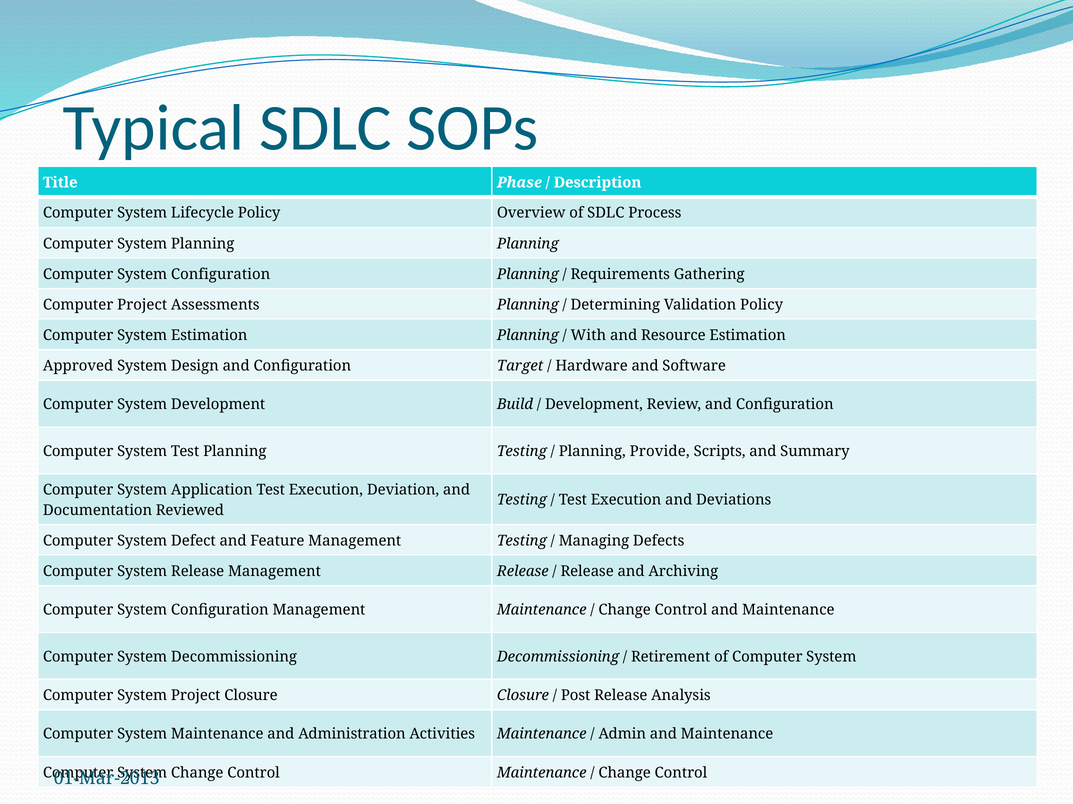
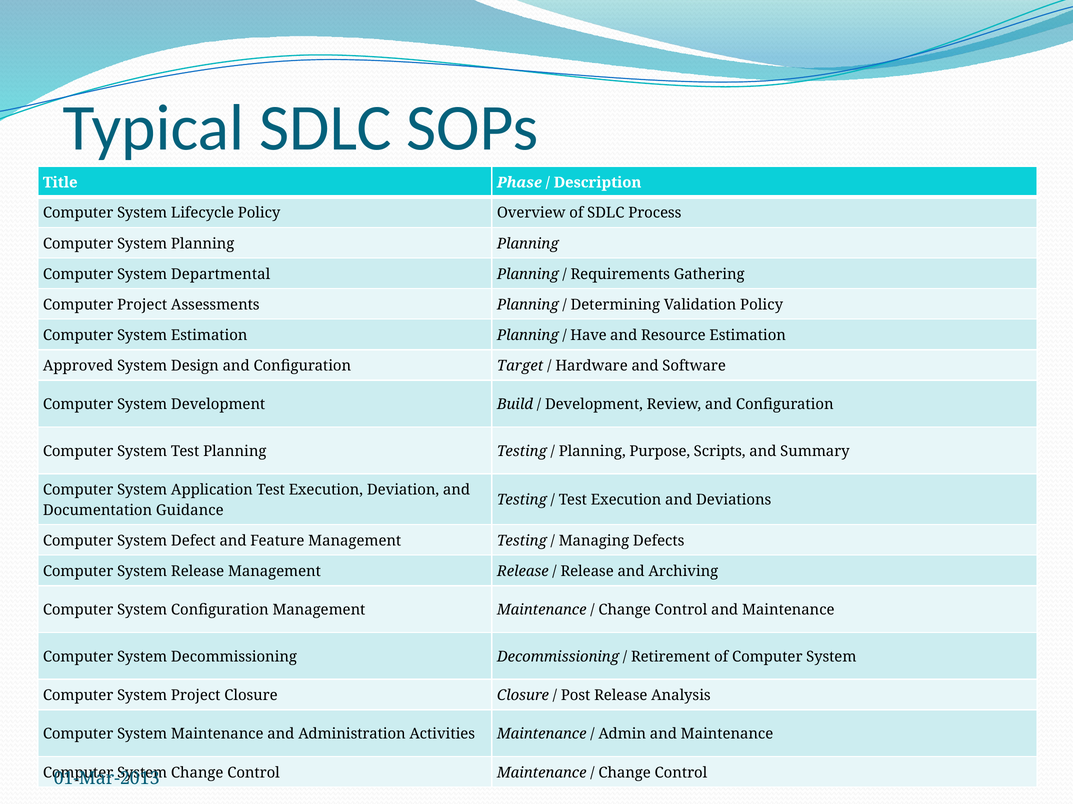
Configuration at (221, 274): Configuration -> Departmental
With: With -> Have
Provide: Provide -> Purpose
Reviewed: Reviewed -> Guidance
